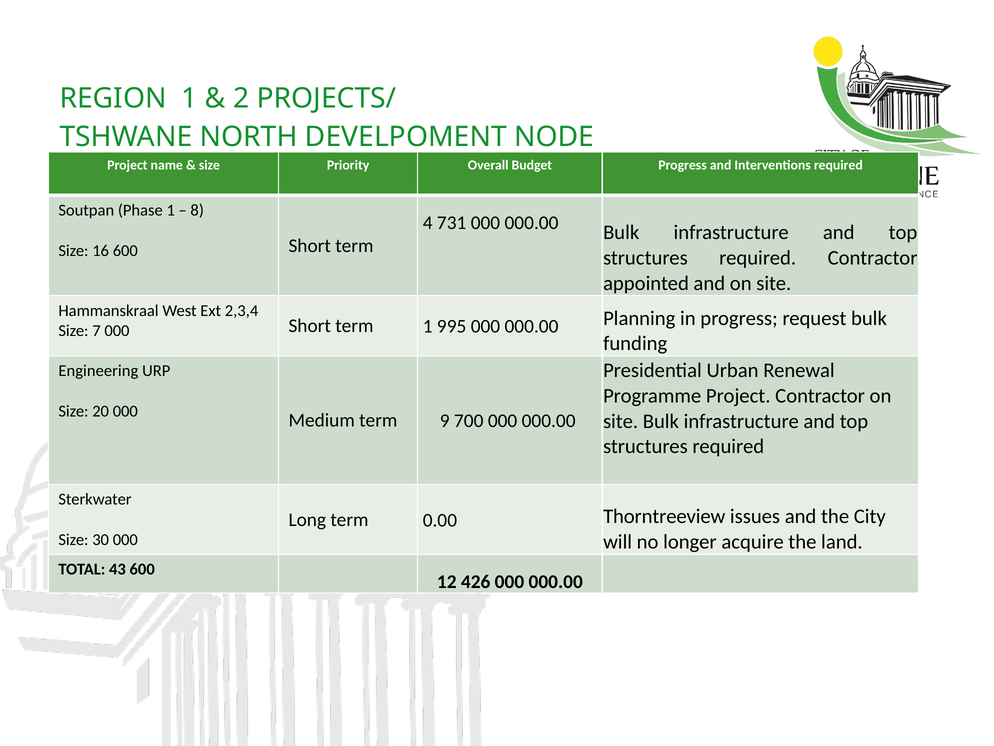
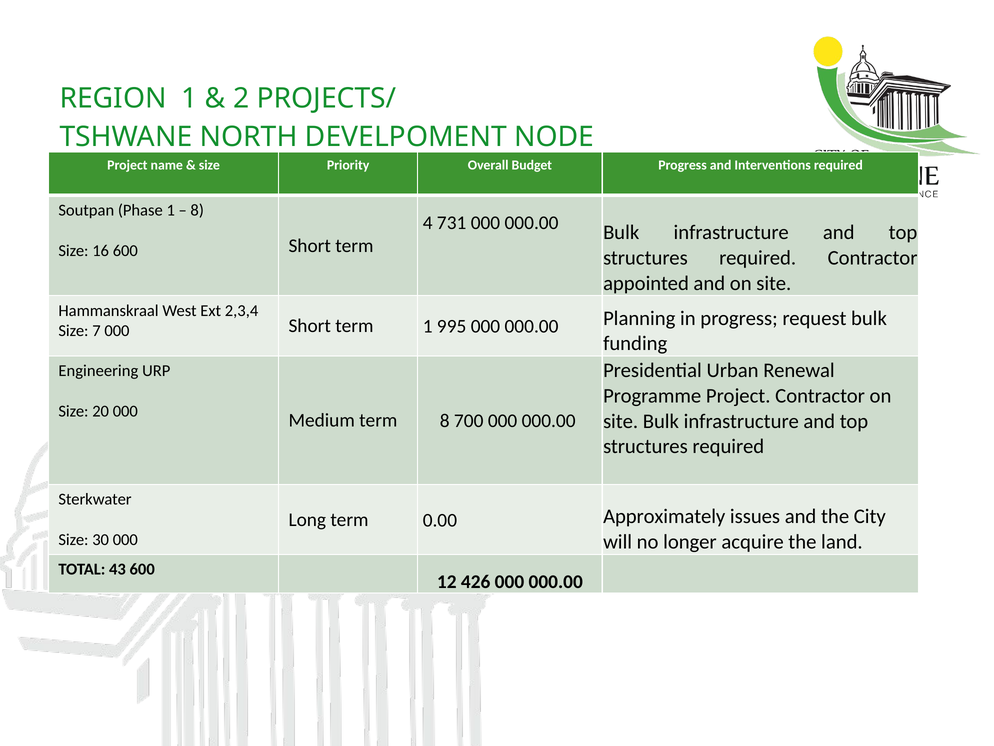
term 9: 9 -> 8
Thorntreeview: Thorntreeview -> Approximately
